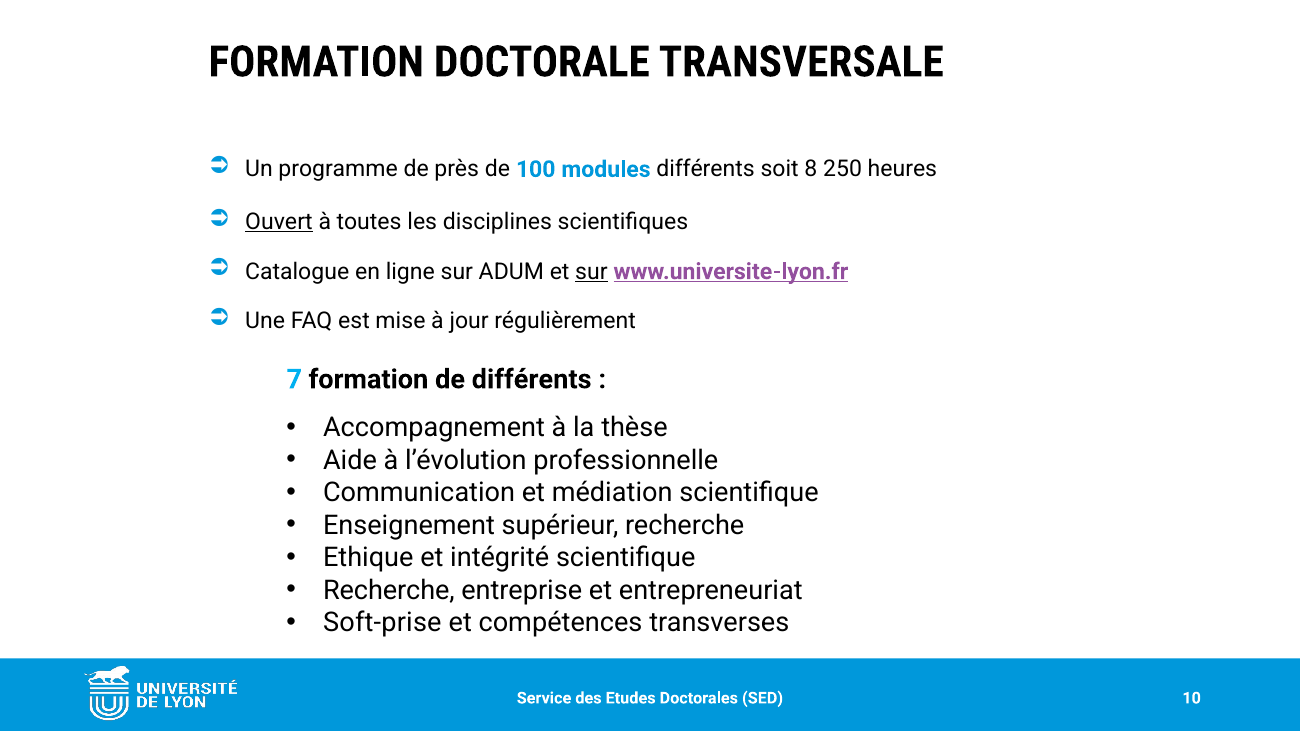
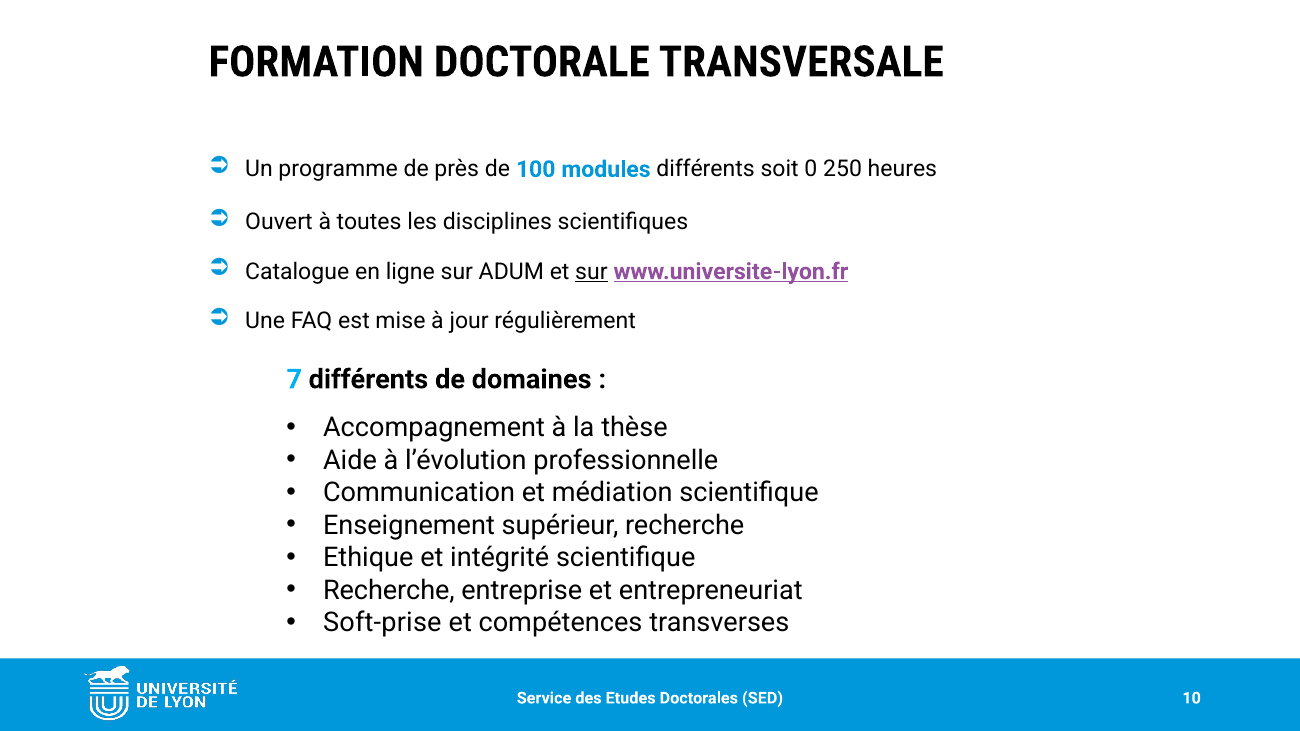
8: 8 -> 0
Ouvert underline: present -> none
7 formation: formation -> différents
de différents: différents -> domaines
